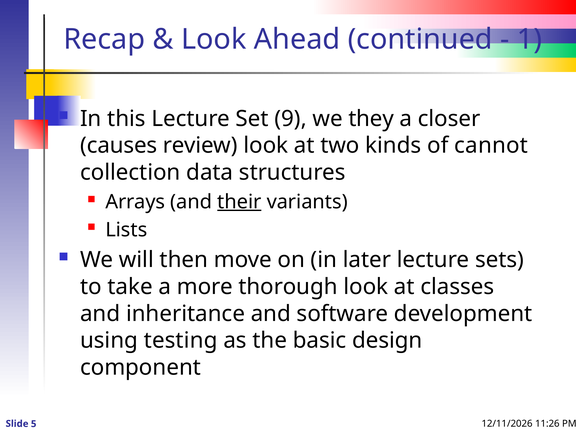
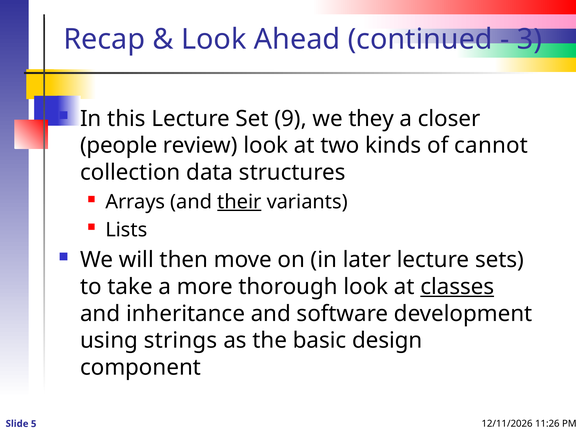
1: 1 -> 3
causes: causes -> people
classes underline: none -> present
testing: testing -> strings
